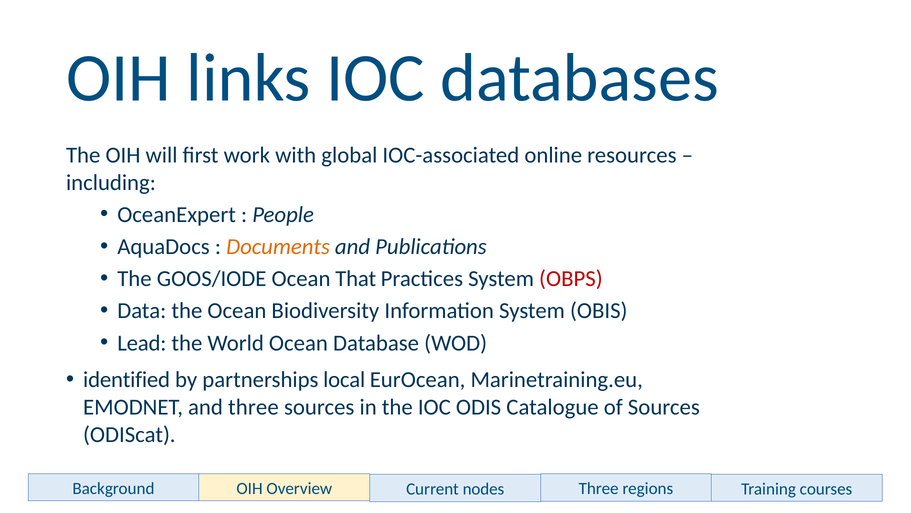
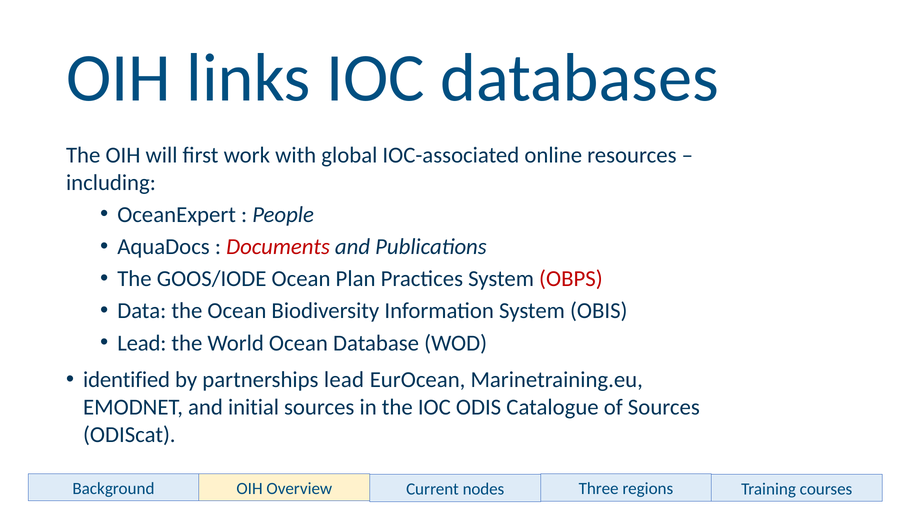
Documents colour: orange -> red
That: That -> Plan
partnerships local: local -> lead
and three: three -> initial
